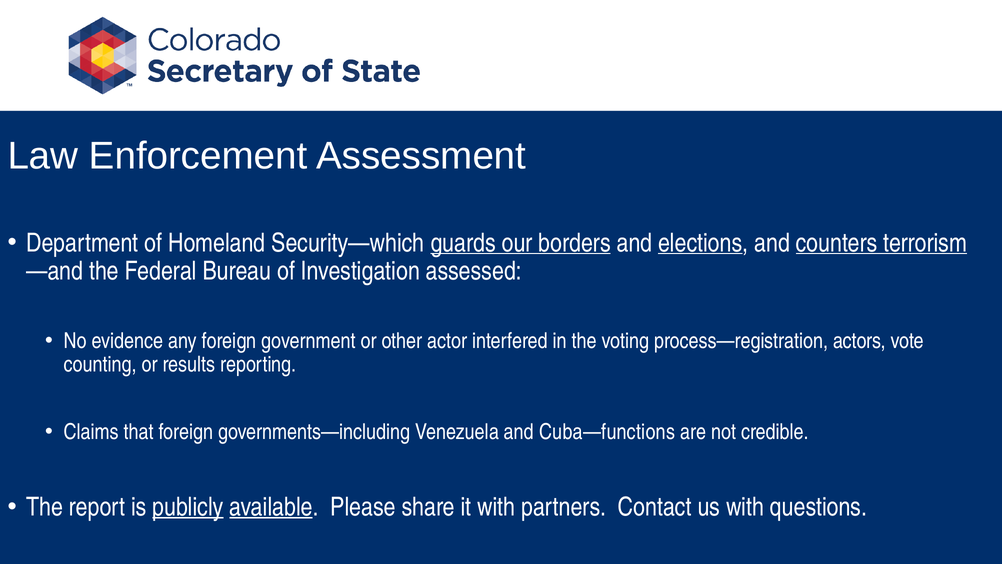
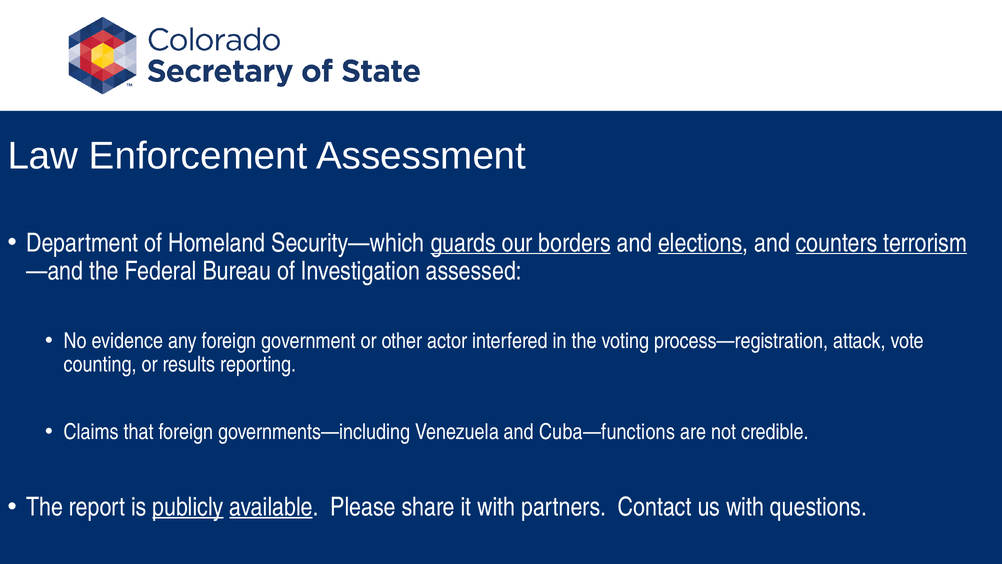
actors: actors -> attack
